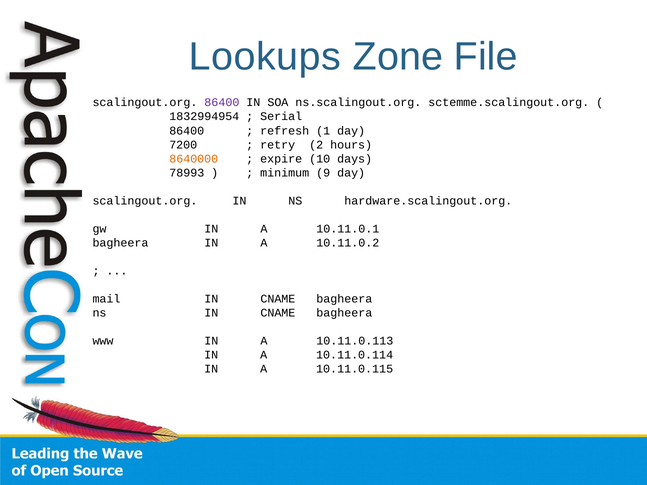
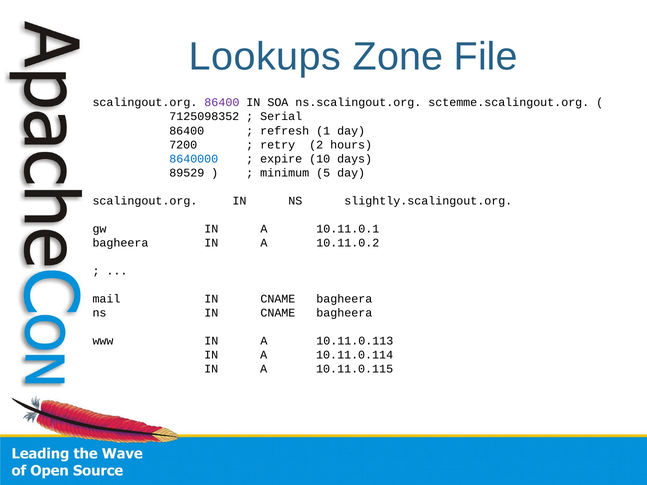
1832994954: 1832994954 -> 7125098352
8640000 colour: orange -> blue
78993: 78993 -> 89529
9: 9 -> 5
hardware.scalingout.org: hardware.scalingout.org -> slightly.scalingout.org
